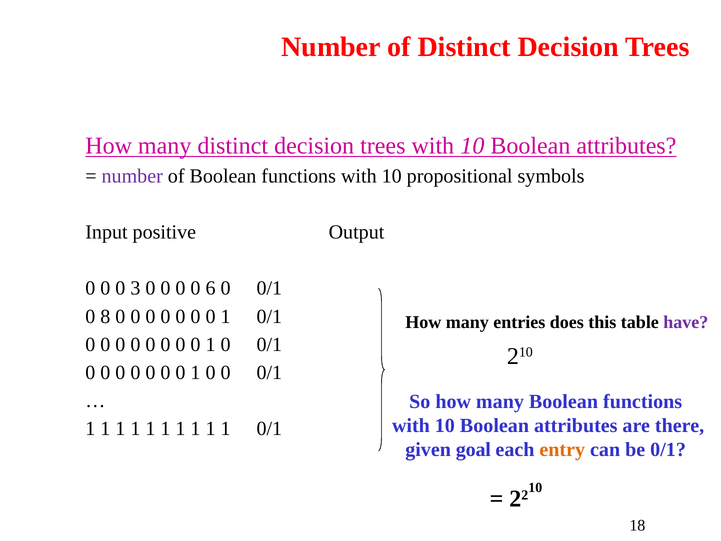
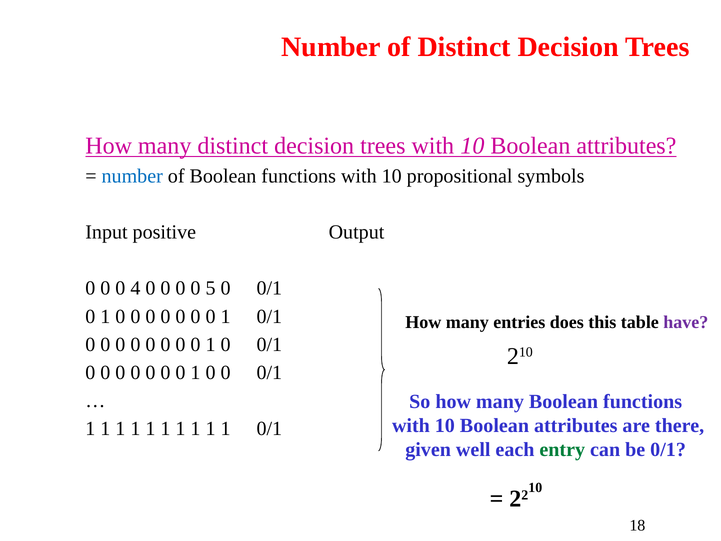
number at (132, 176) colour: purple -> blue
3: 3 -> 4
6: 6 -> 5
8 at (105, 316): 8 -> 1
goal: goal -> well
entry colour: orange -> green
